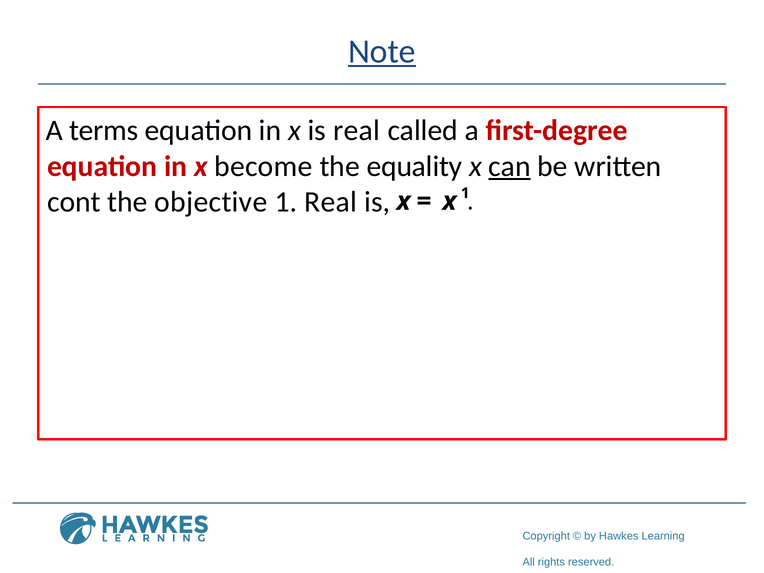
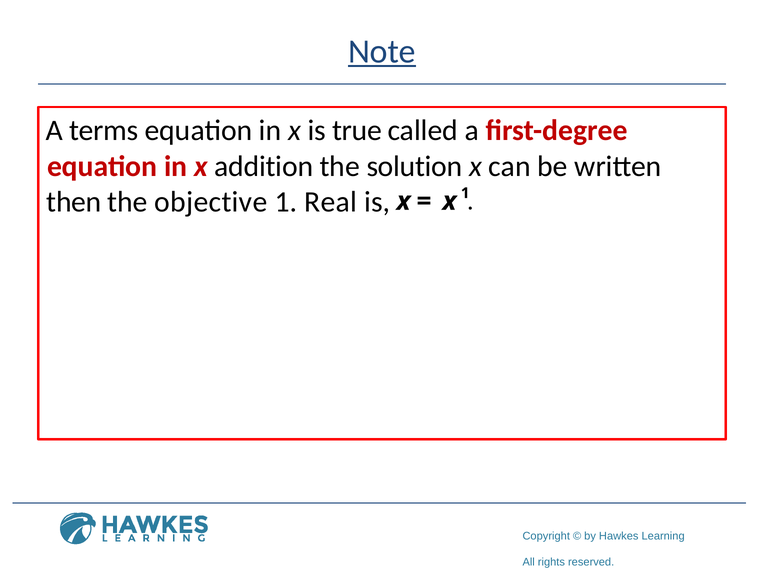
is real: real -> true
become: become -> addition
equality: equality -> solution
can underline: present -> none
cont: cont -> then
